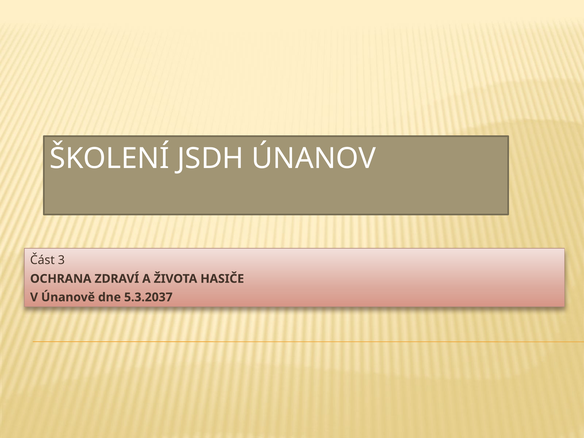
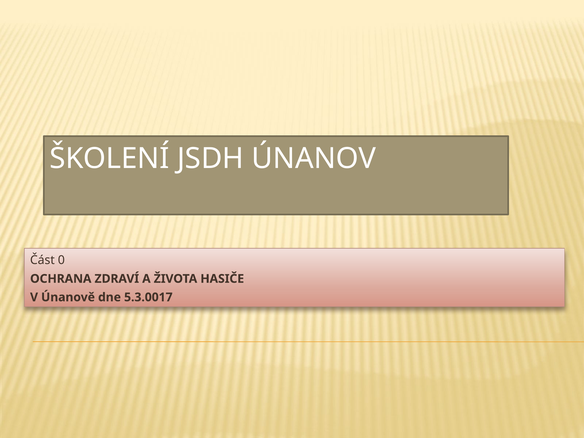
3: 3 -> 0
5.3.2037: 5.3.2037 -> 5.3.0017
